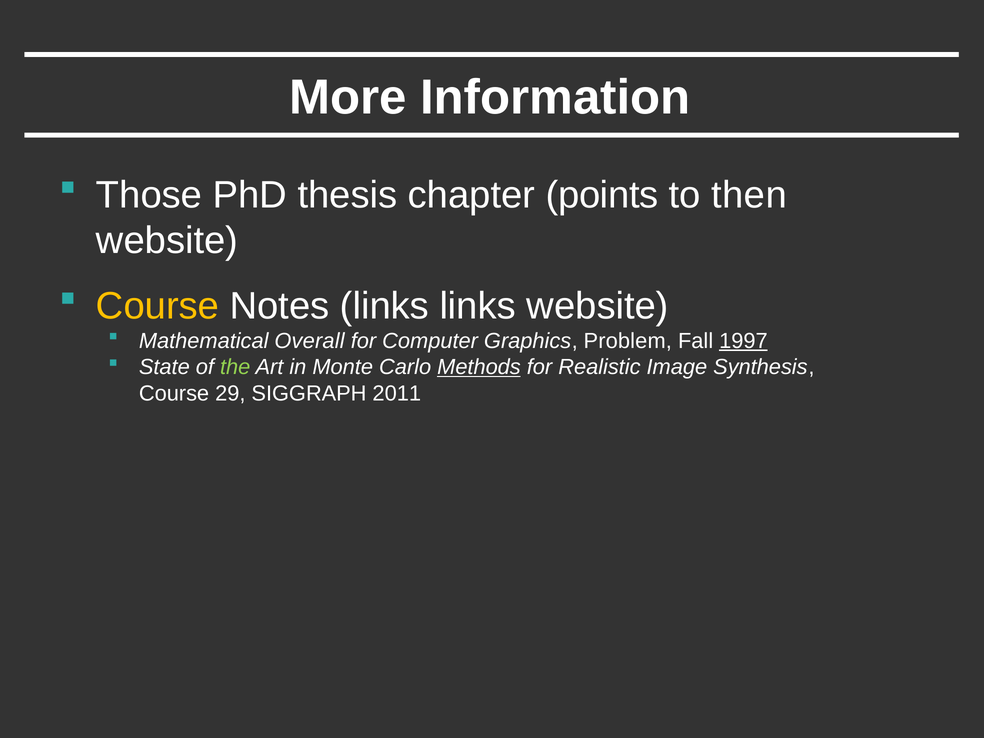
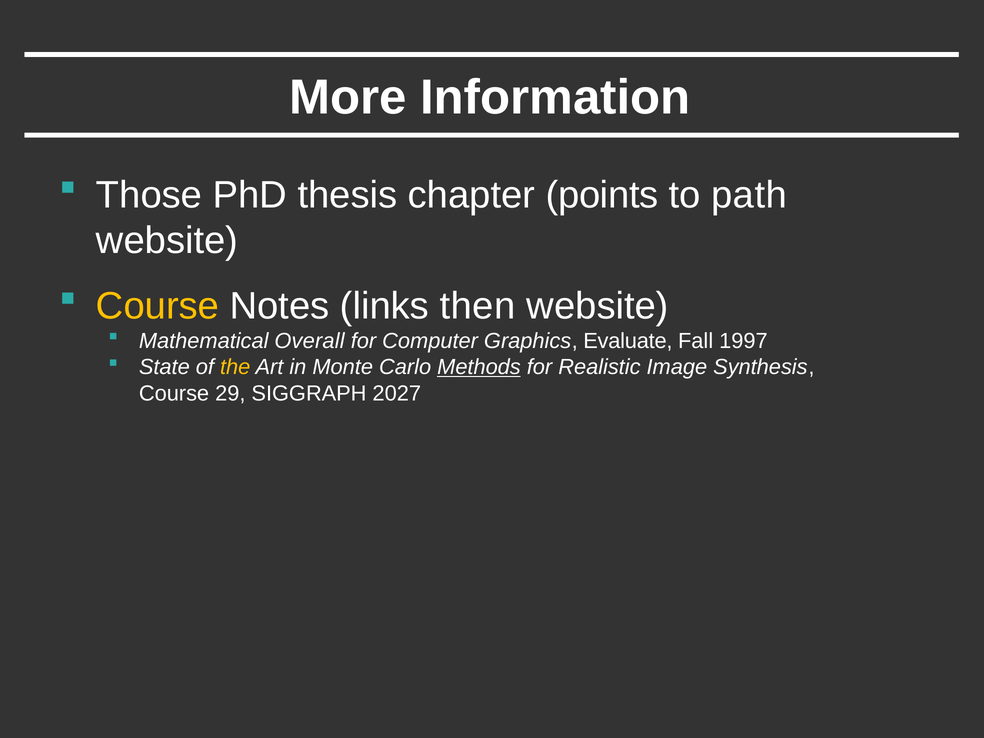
then: then -> path
links links: links -> then
Problem: Problem -> Evaluate
1997 underline: present -> none
the colour: light green -> yellow
2011: 2011 -> 2027
